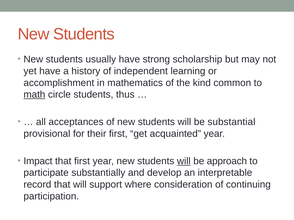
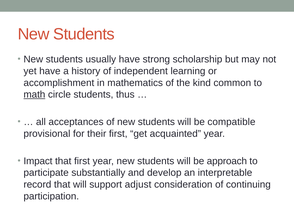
substantial: substantial -> compatible
will at (184, 161) underline: present -> none
where: where -> adjust
